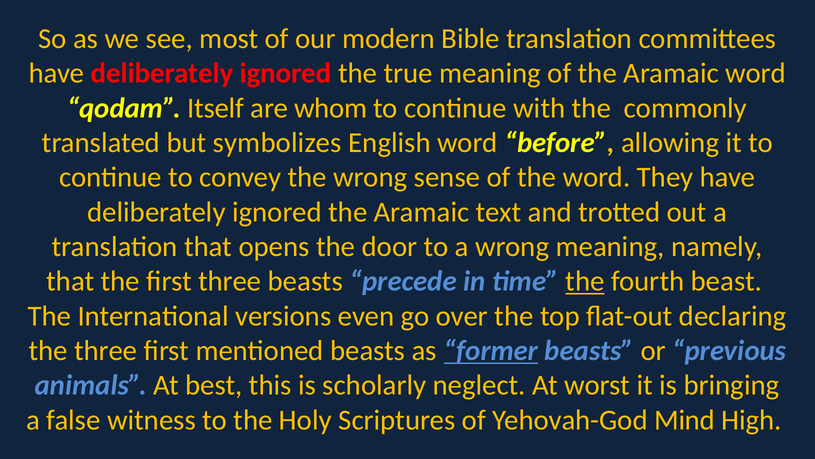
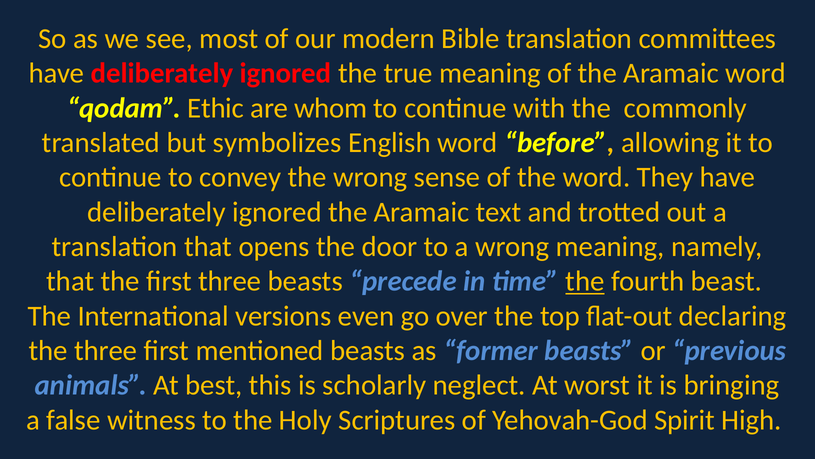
Itself: Itself -> Ethic
former underline: present -> none
Mind: Mind -> Spirit
